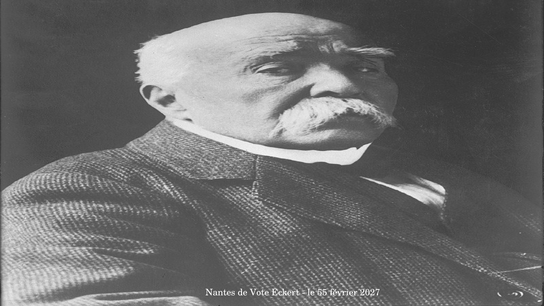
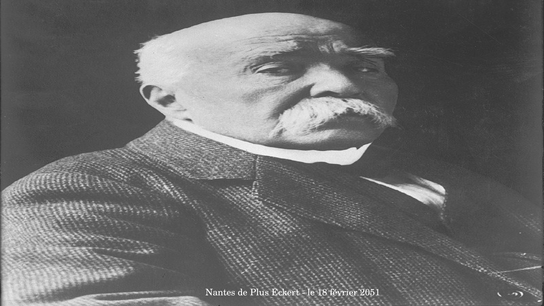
Vote: Vote -> Plus
55: 55 -> 18
2027: 2027 -> 2051
